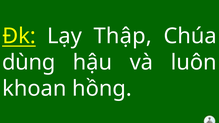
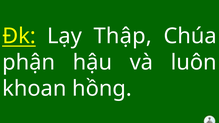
dùng: dùng -> phận
